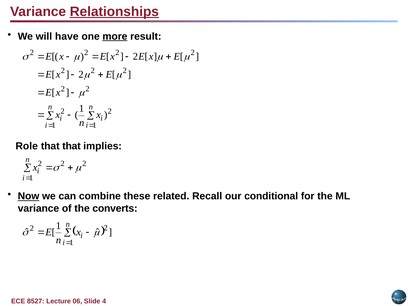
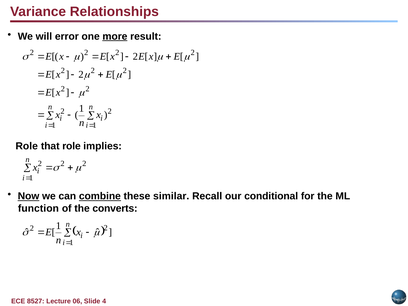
Relationships underline: present -> none
have: have -> error
that that: that -> role
combine underline: none -> present
related: related -> similar
variance at (38, 208): variance -> function
